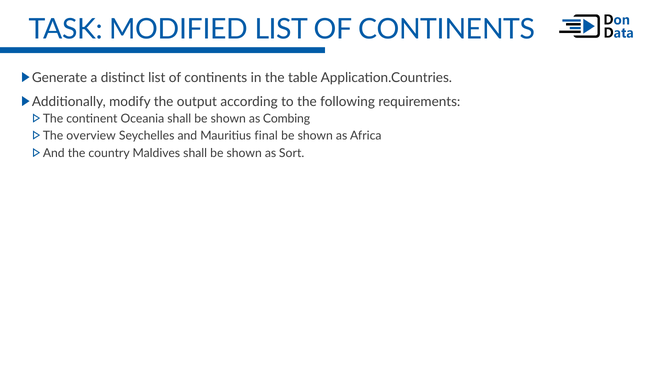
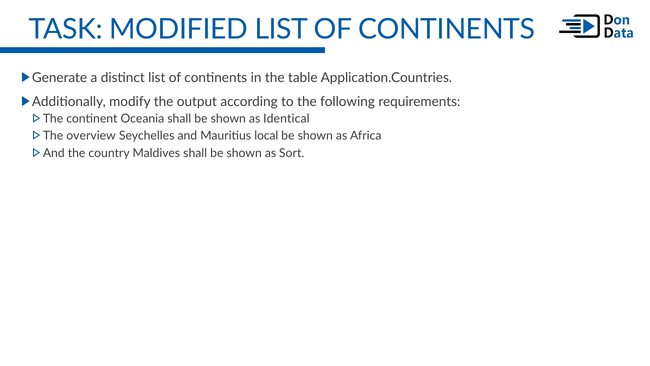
Combing: Combing -> Identical
final: final -> local
